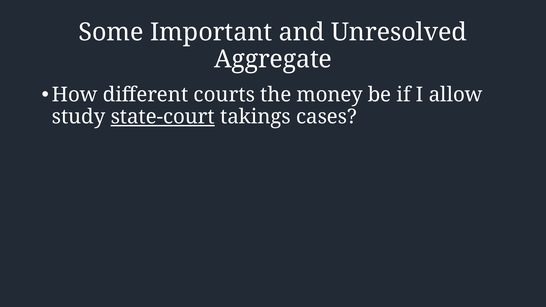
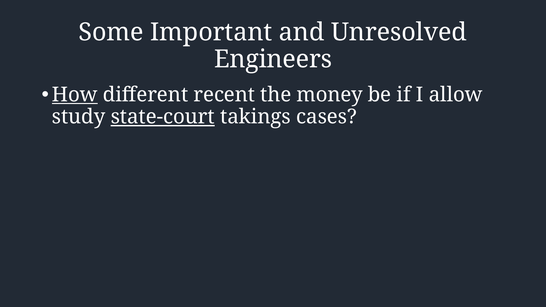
Aggregate: Aggregate -> Engineers
How underline: none -> present
courts: courts -> recent
